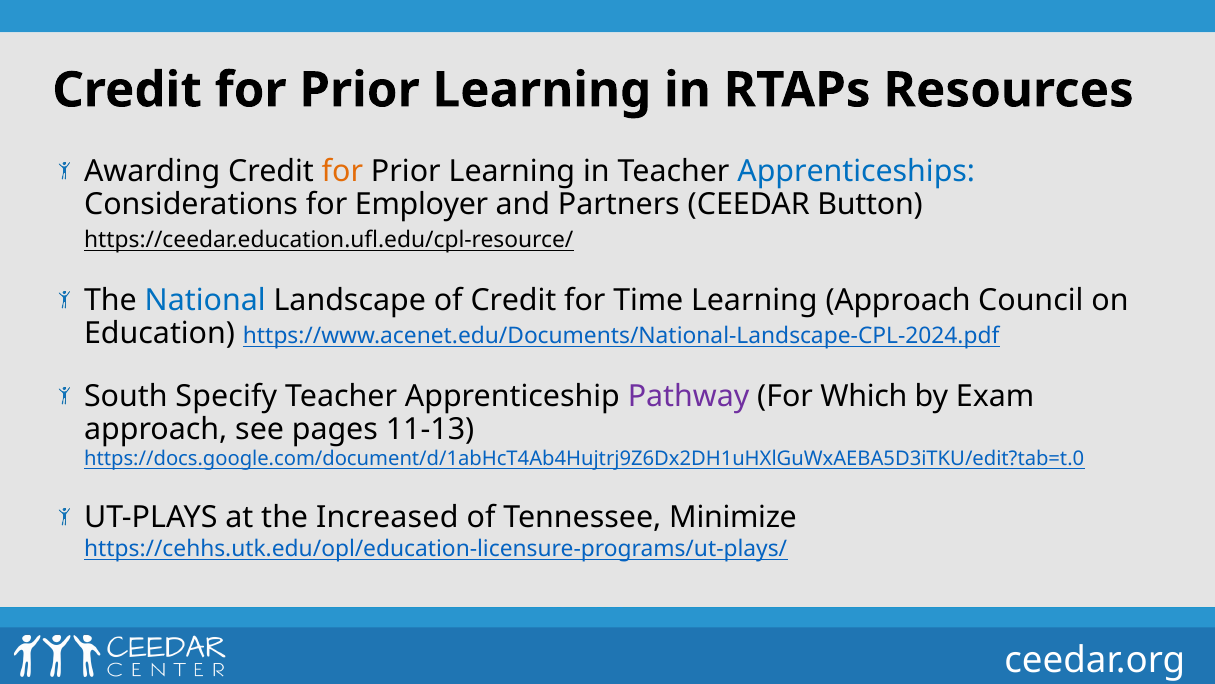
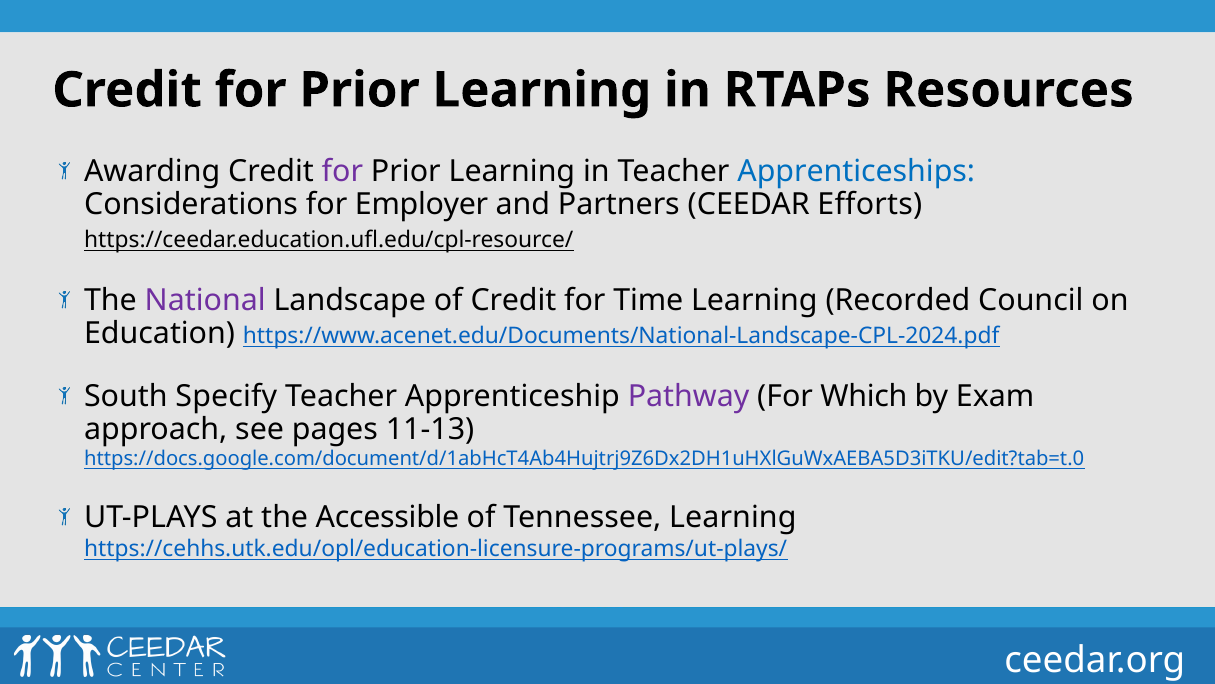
for at (342, 172) colour: orange -> purple
Button: Button -> Efforts
National colour: blue -> purple
Learning Approach: Approach -> Recorded
Increased: Increased -> Accessible
Tennessee Minimize: Minimize -> Learning
